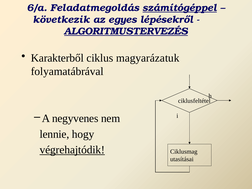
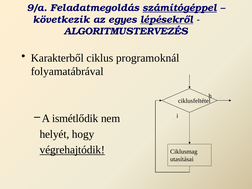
6/a: 6/a -> 9/a
lépésekről underline: none -> present
ALGORITMUSTERVEZÉS underline: present -> none
magyarázatuk: magyarázatuk -> programoknál
negyvenes: negyvenes -> ismétlődik
lennie: lennie -> helyét
